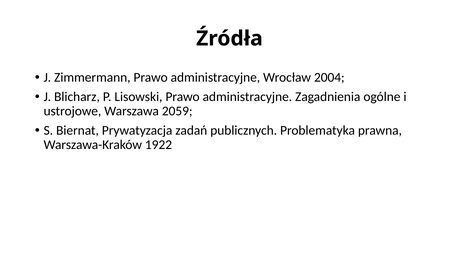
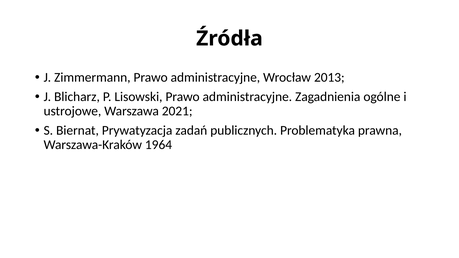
2004: 2004 -> 2013
2059: 2059 -> 2021
1922: 1922 -> 1964
